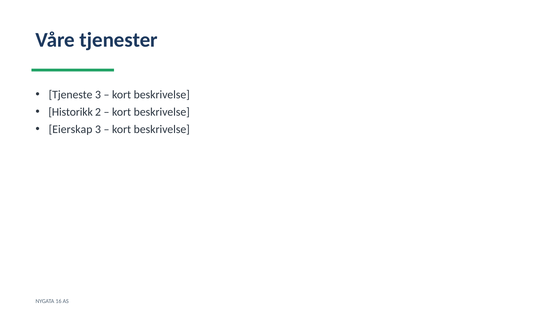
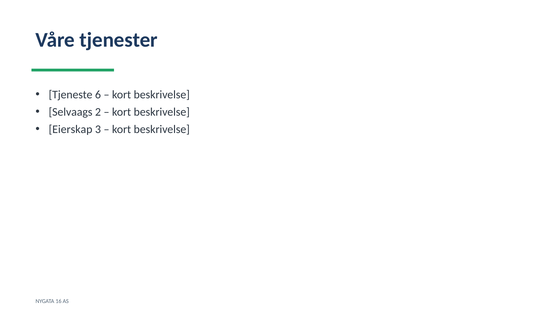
Tjeneste 3: 3 -> 6
Historikk: Historikk -> Selvaags
